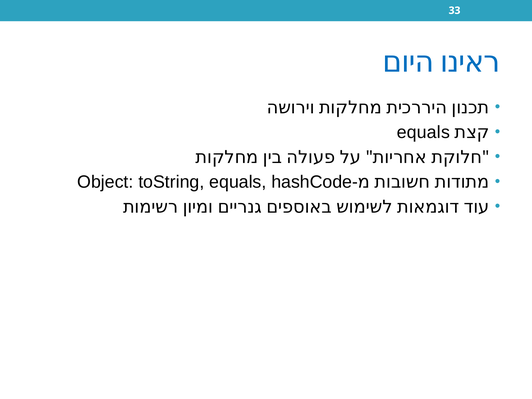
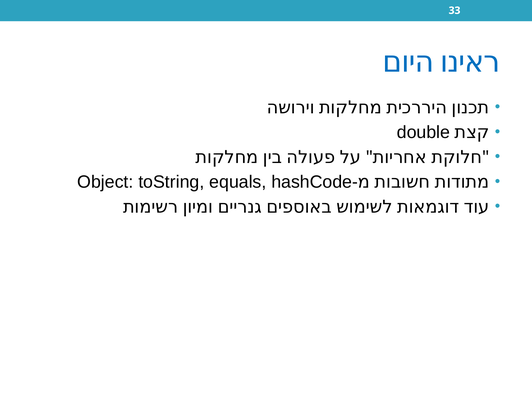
equals at (423, 132): equals -> double
